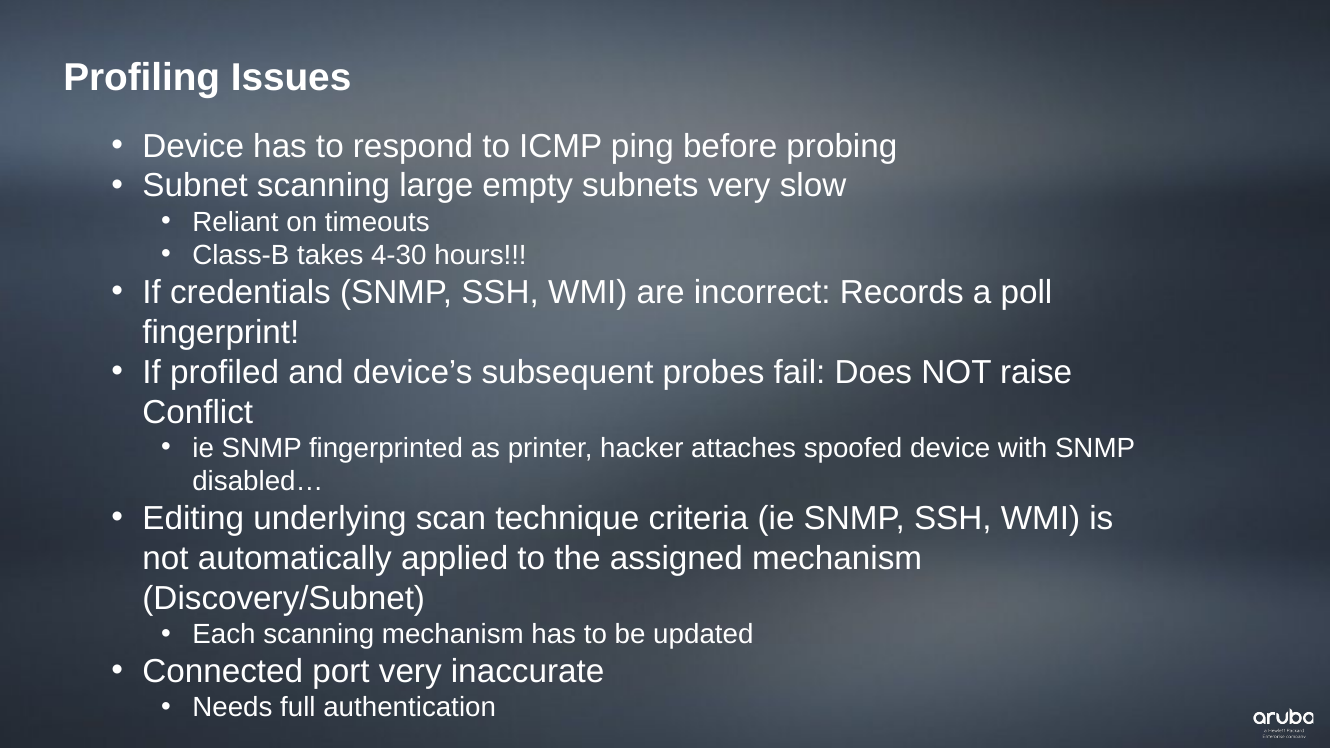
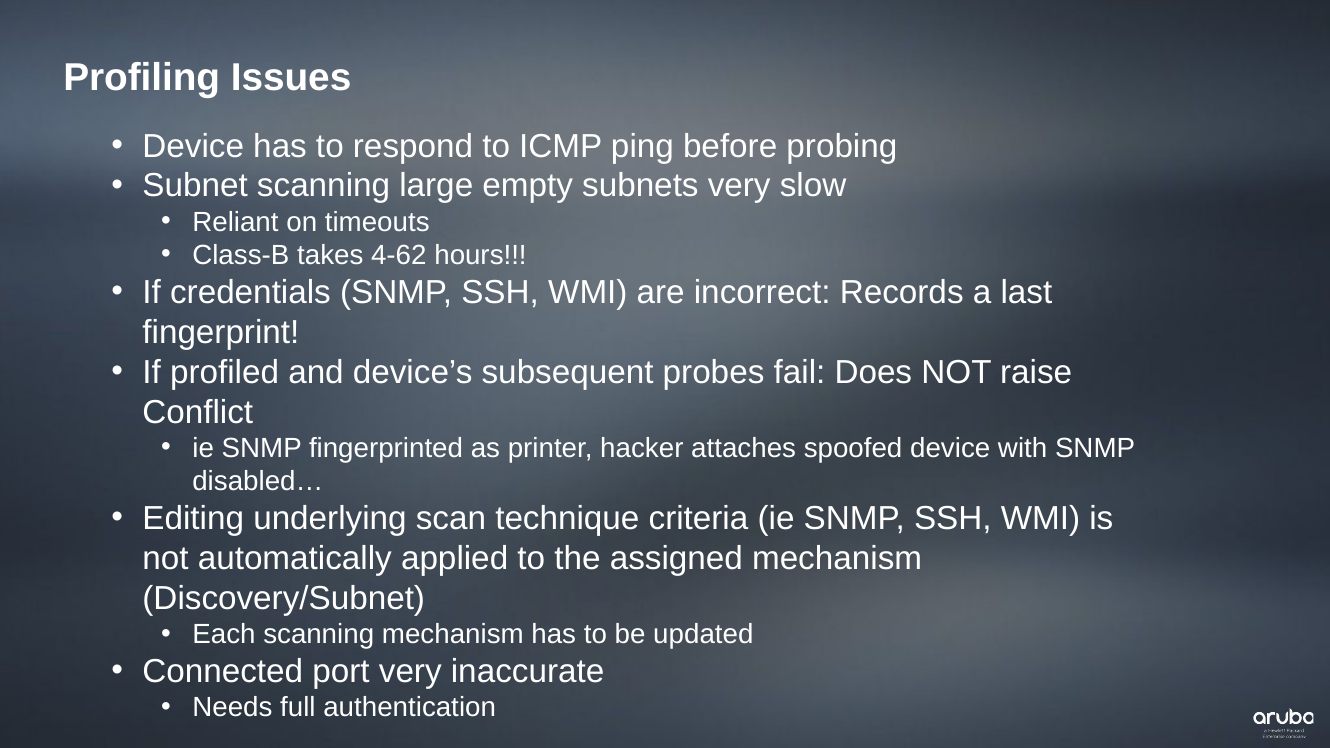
4-30: 4-30 -> 4-62
poll: poll -> last
